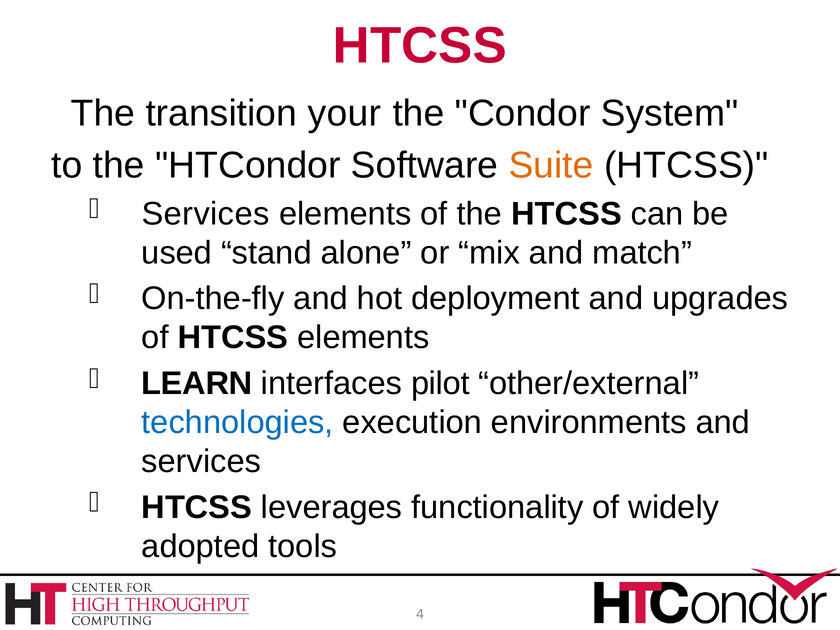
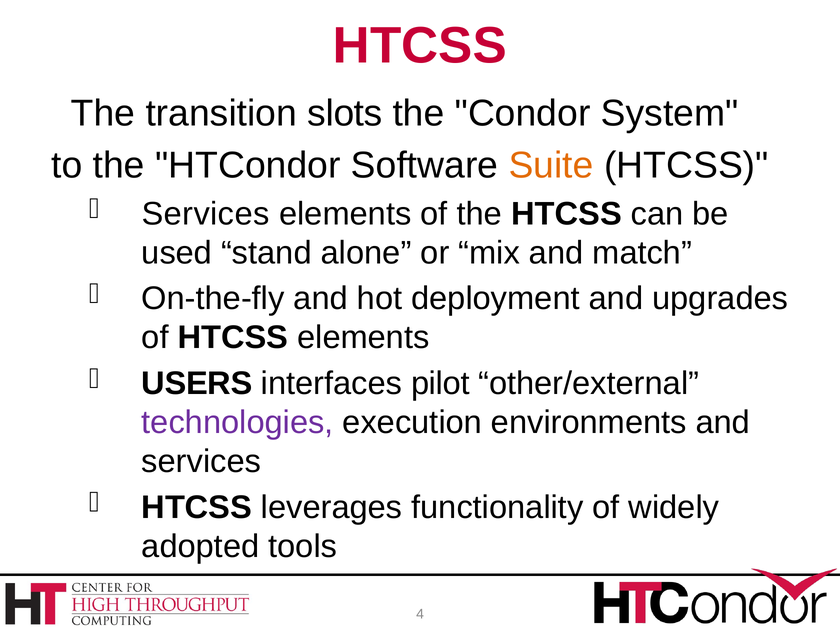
your: your -> slots
LEARN: LEARN -> USERS
technologies colour: blue -> purple
